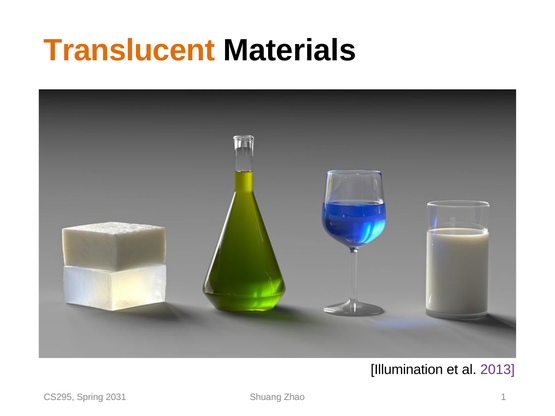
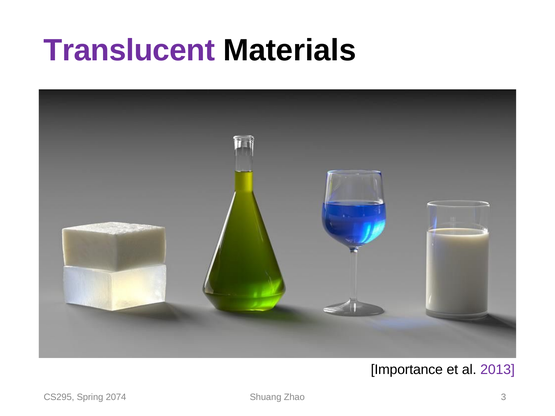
Translucent colour: orange -> purple
Illumination: Illumination -> Importance
2031: 2031 -> 2074
1: 1 -> 3
